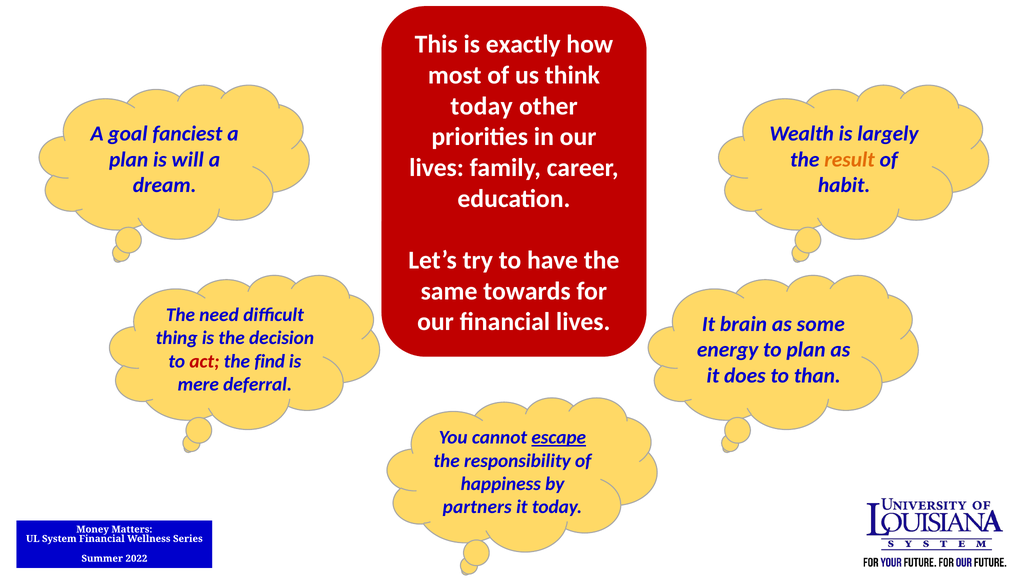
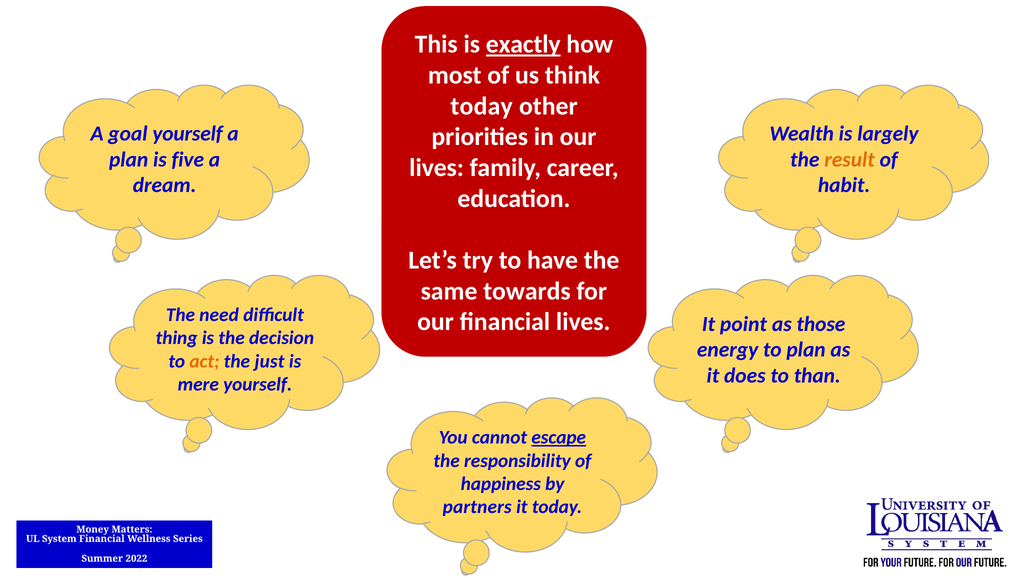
exactly underline: none -> present
goal fanciest: fanciest -> yourself
will: will -> five
brain: brain -> point
some: some -> those
act colour: red -> orange
find: find -> just
mere deferral: deferral -> yourself
